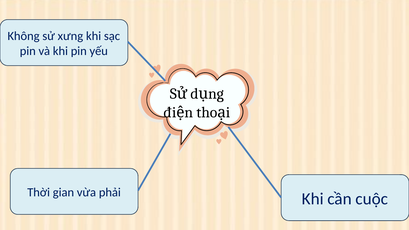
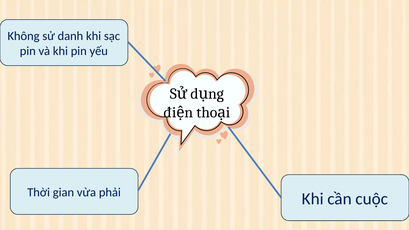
xưng: xưng -> danh
